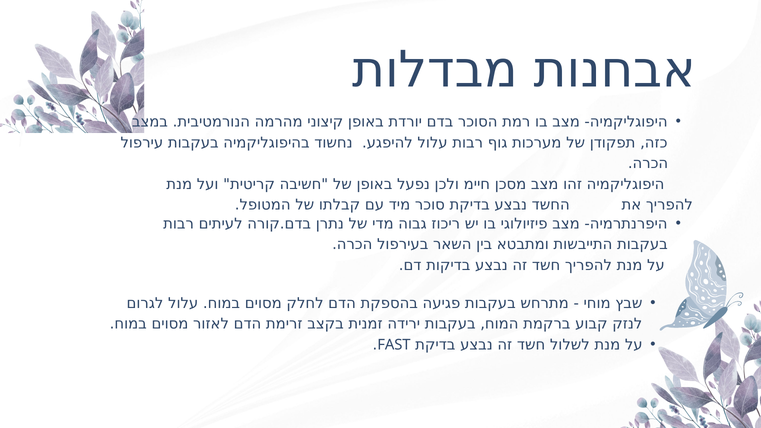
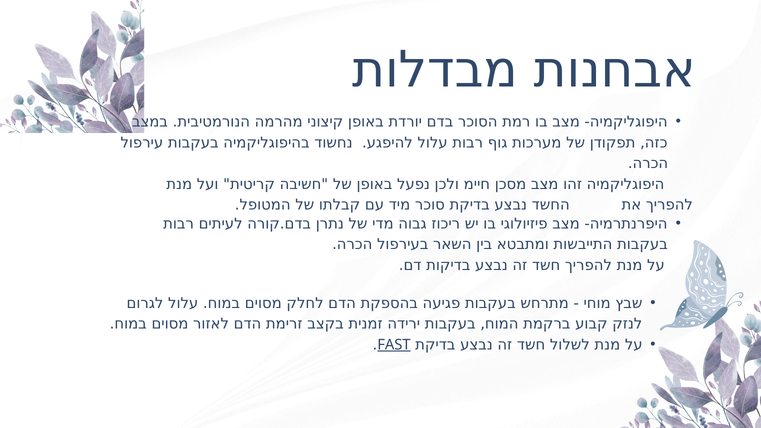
FAST underline: none -> present
